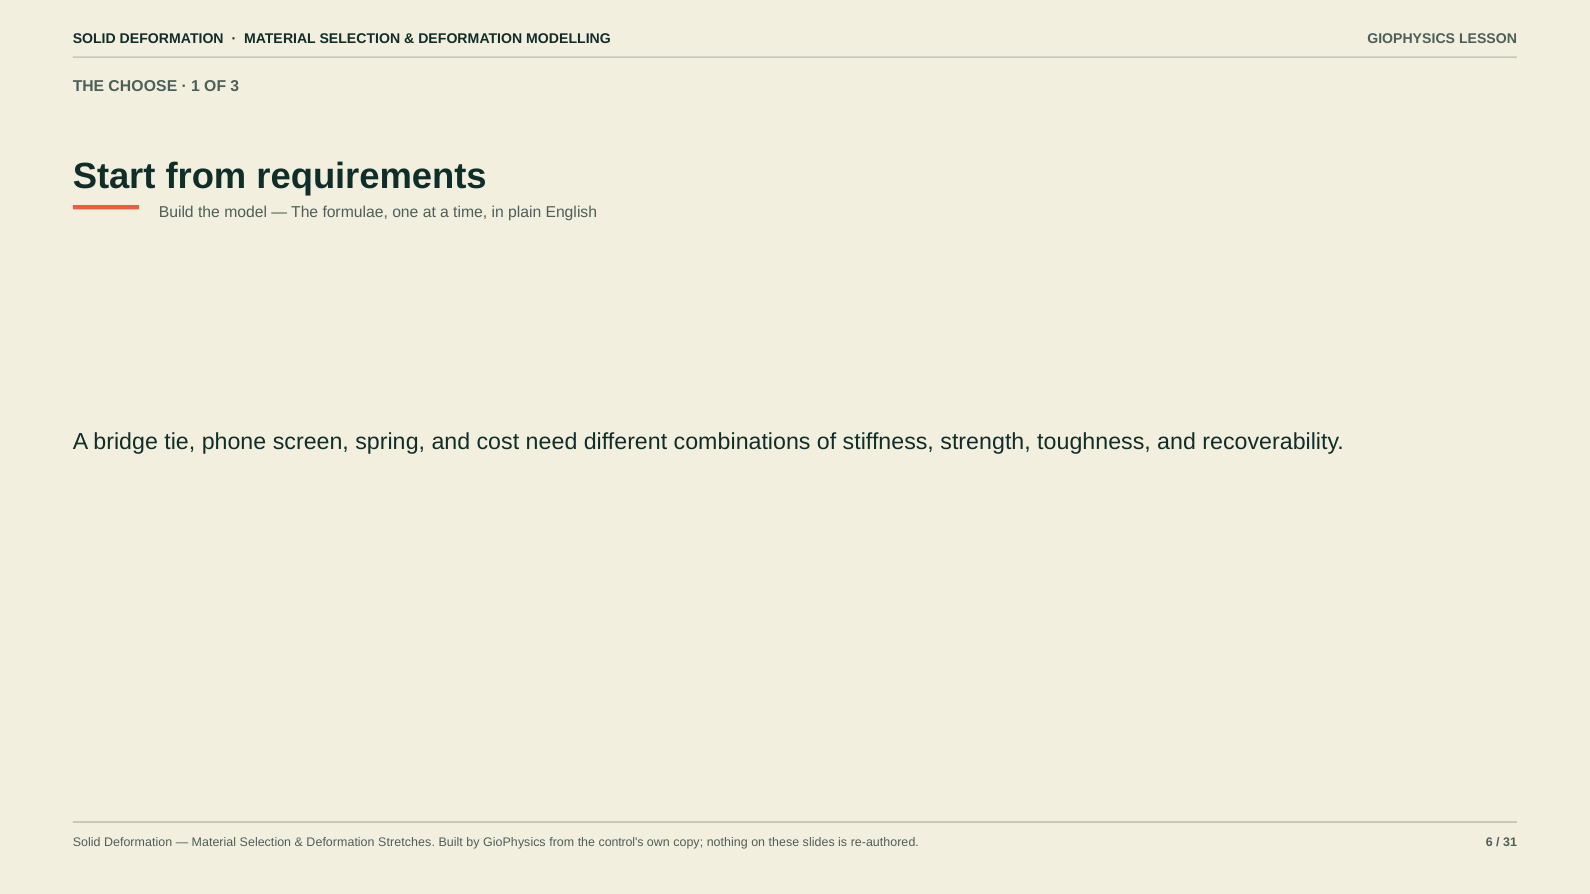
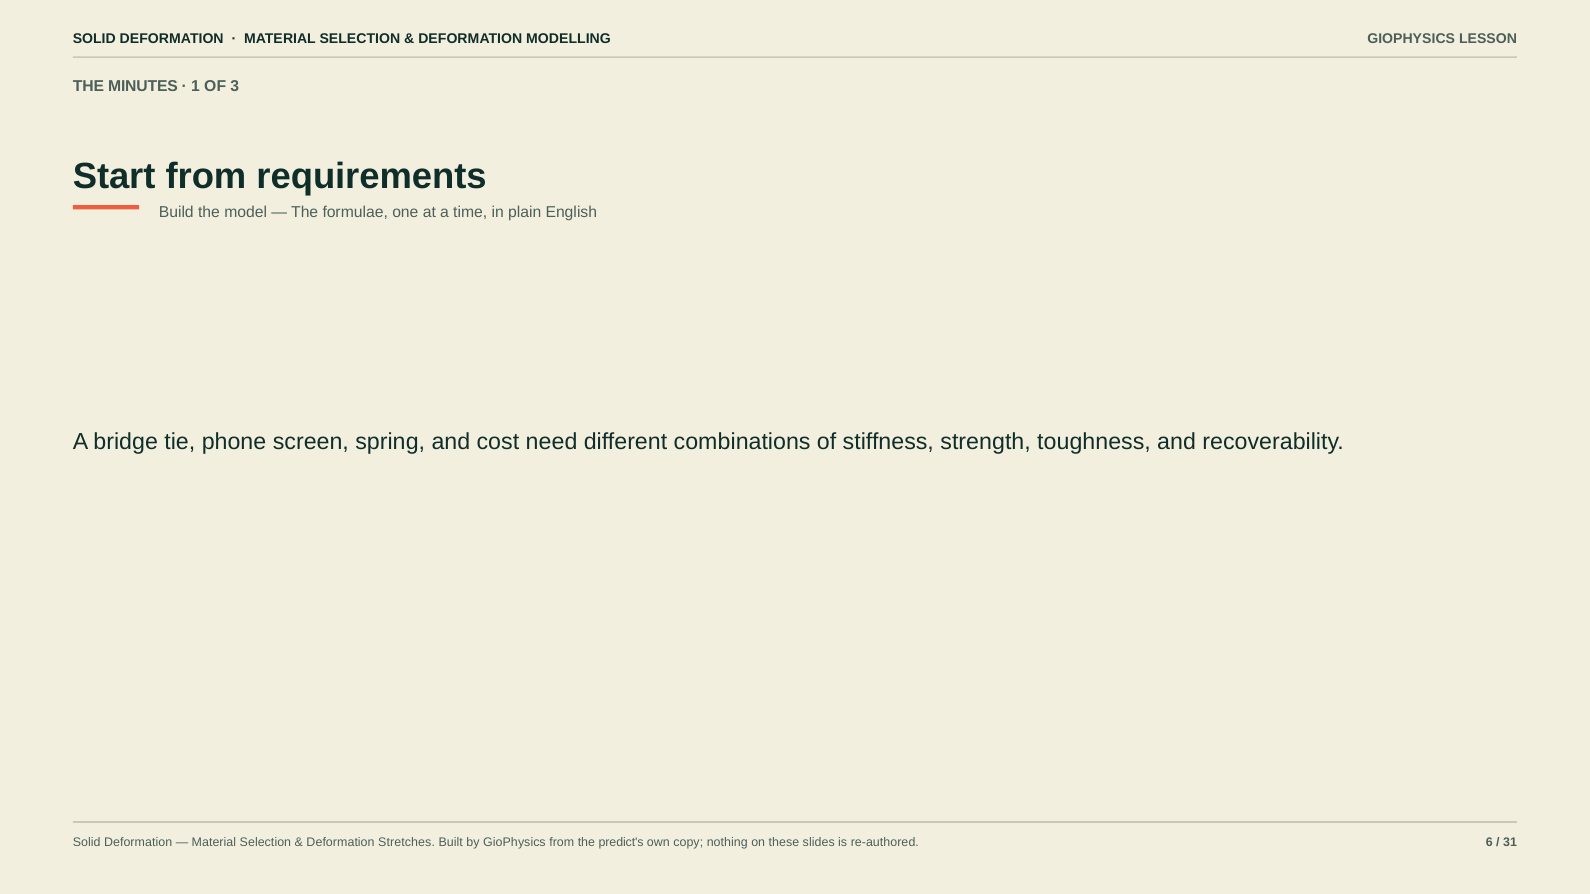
CHOOSE: CHOOSE -> MINUTES
control's: control's -> predict's
